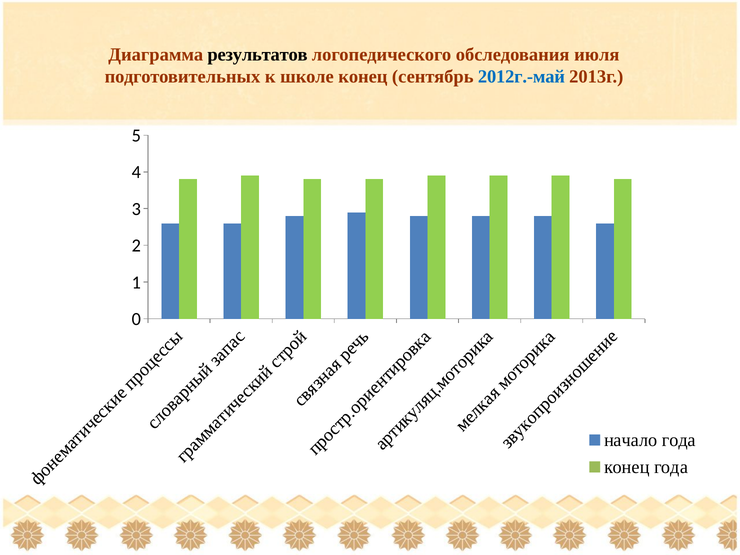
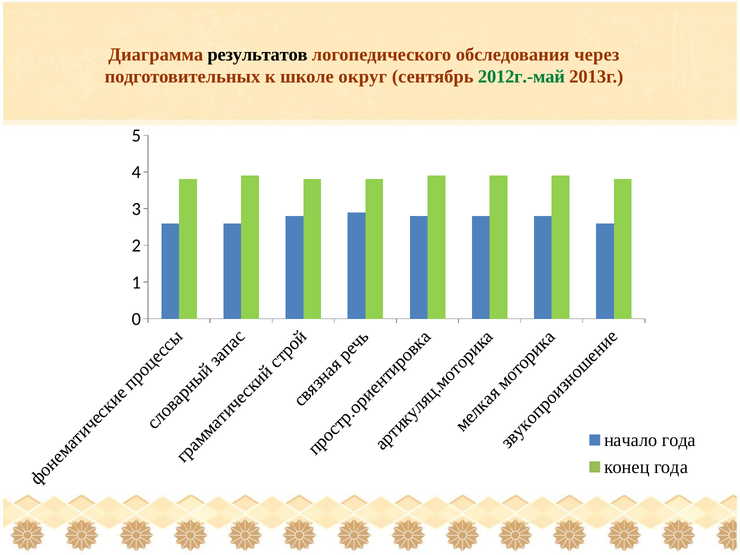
июля: июля -> через
школе конец: конец -> округ
2012г.-май colour: blue -> green
